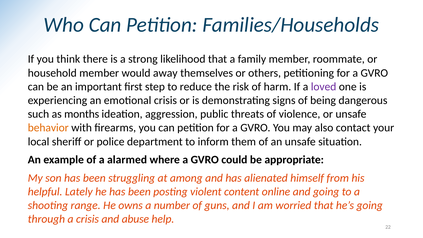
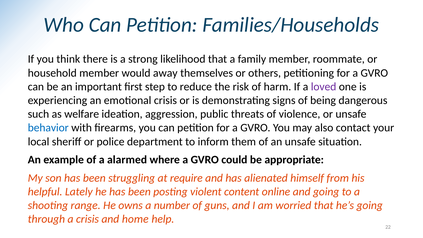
months: months -> welfare
behavior colour: orange -> blue
among: among -> require
abuse: abuse -> home
